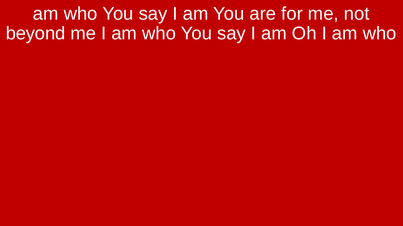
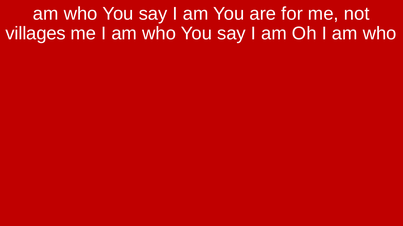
beyond: beyond -> villages
